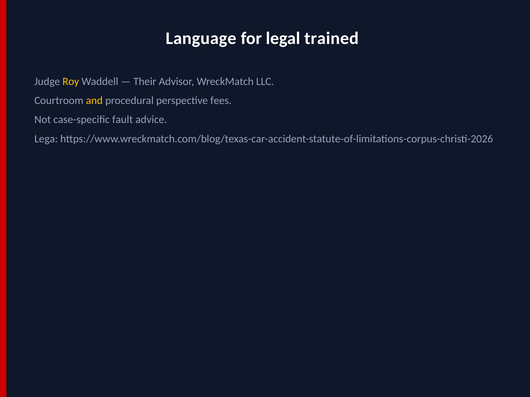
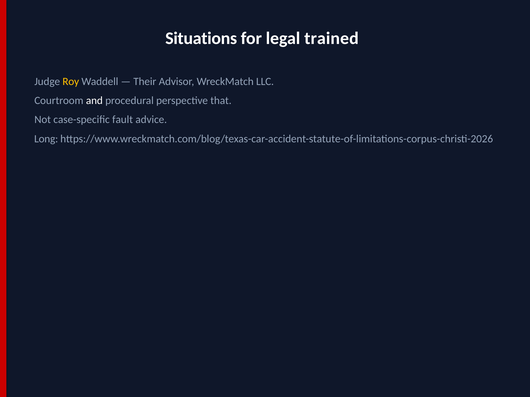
Language: Language -> Situations
and colour: yellow -> white
fees: fees -> that
Lega: Lega -> Long
